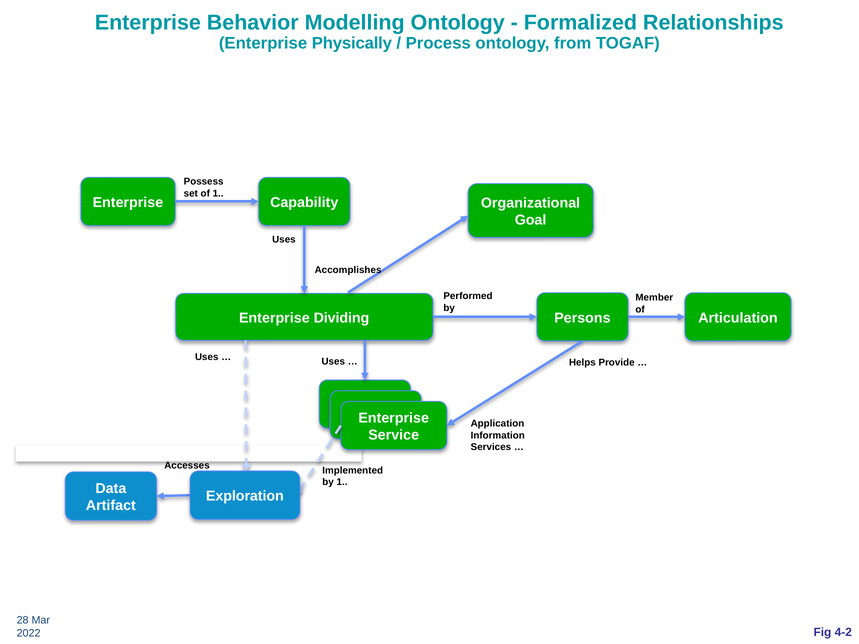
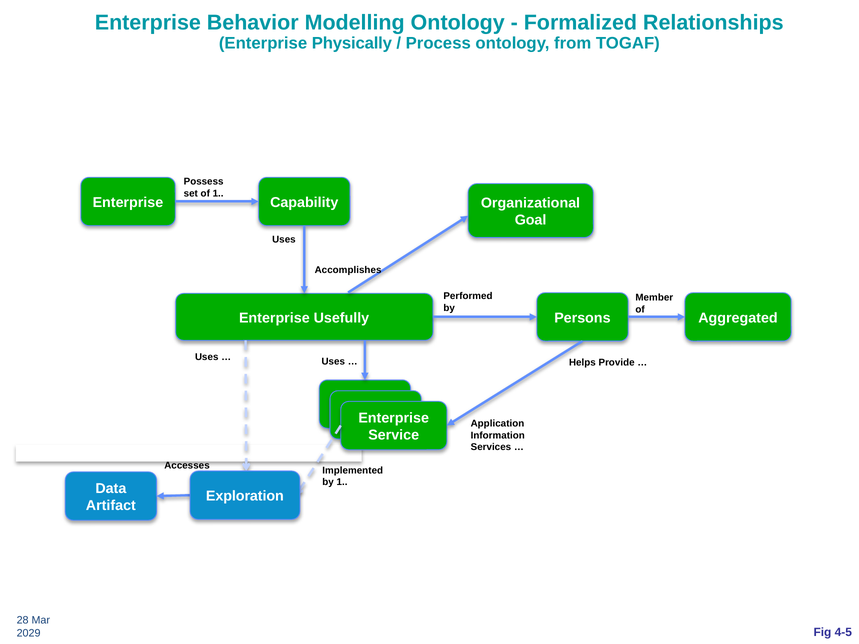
Dividing: Dividing -> Usefully
Articulation: Articulation -> Aggregated
4-2: 4-2 -> 4-5
2022: 2022 -> 2029
